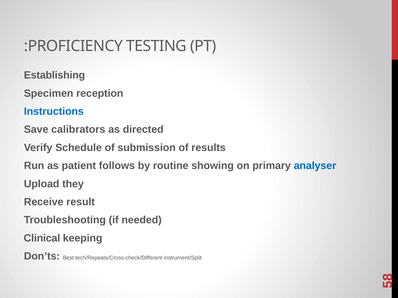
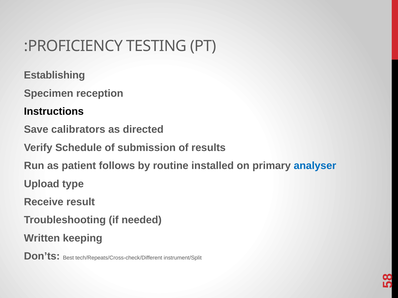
Instructions colour: blue -> black
showing: showing -> installed
they: they -> type
Clinical: Clinical -> Written
